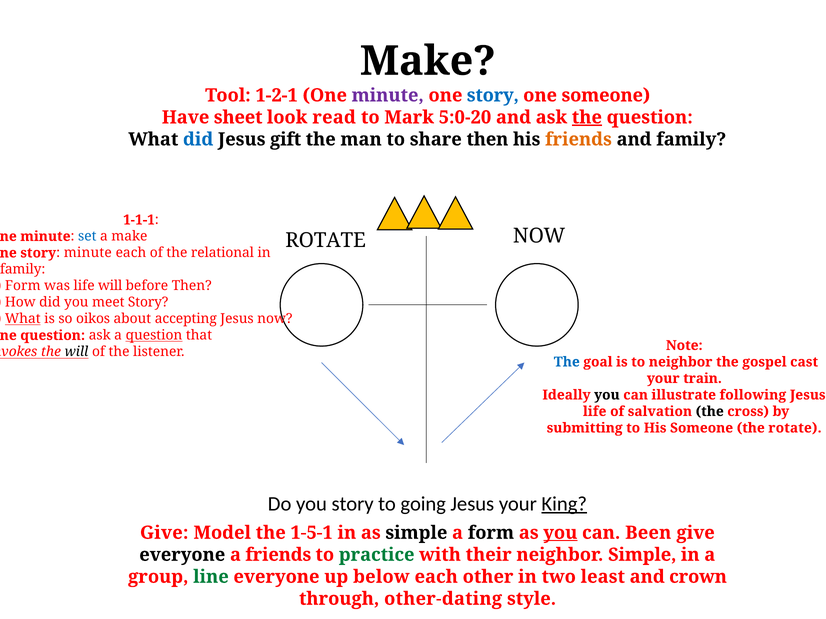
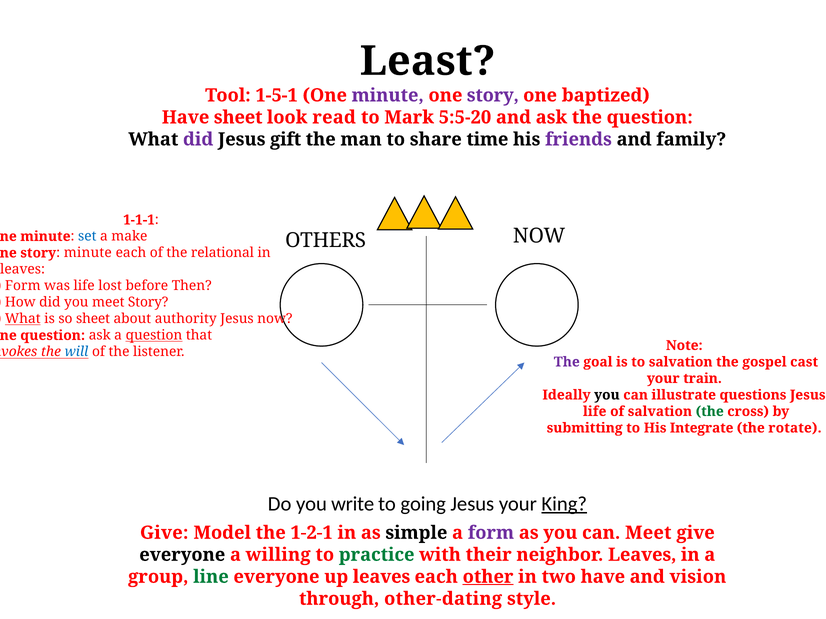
Make at (428, 61): Make -> Least
1-2-1: 1-2-1 -> 1-5-1
story at (493, 95) colour: blue -> purple
one someone: someone -> baptized
5:0-20: 5:0-20 -> 5:5-20
the at (587, 117) underline: present -> none
did at (198, 139) colour: blue -> purple
share then: then -> time
friends at (578, 139) colour: orange -> purple
ROTATE at (326, 241): ROTATE -> OTHERS
family at (23, 270): family -> leaves
life will: will -> lost
so oikos: oikos -> sheet
accepting: accepting -> authority
will at (76, 352) colour: black -> blue
The at (567, 362) colour: blue -> purple
to neighbor: neighbor -> salvation
following: following -> questions
the at (710, 412) colour: black -> green
His Someone: Someone -> Integrate
you story: story -> write
1-5-1: 1-5-1 -> 1-2-1
form at (491, 533) colour: black -> purple
you at (560, 533) underline: present -> none
can Been: Been -> Meet
a friends: friends -> willing
neighbor Simple: Simple -> Leaves
up below: below -> leaves
other underline: none -> present
two least: least -> have
crown: crown -> vision
